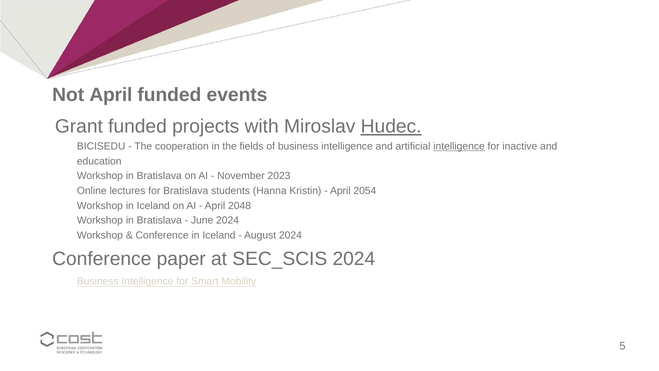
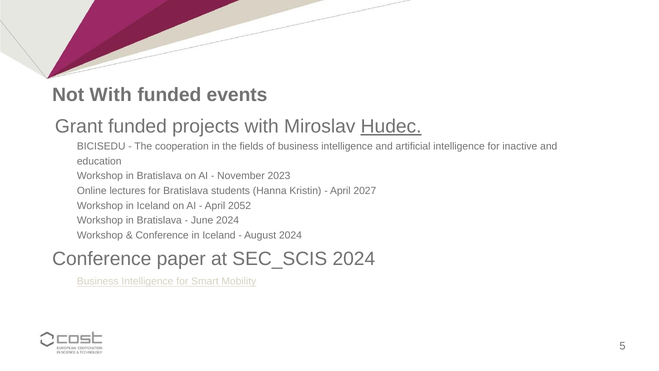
Not April: April -> With
intelligence at (459, 146) underline: present -> none
2054: 2054 -> 2027
2048: 2048 -> 2052
